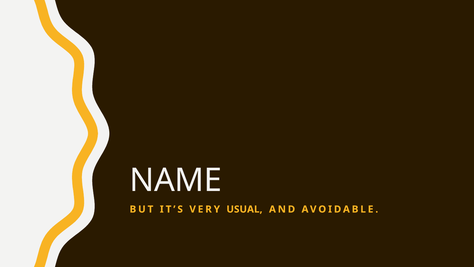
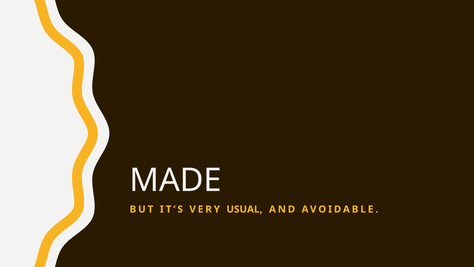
NAME: NAME -> MADE
